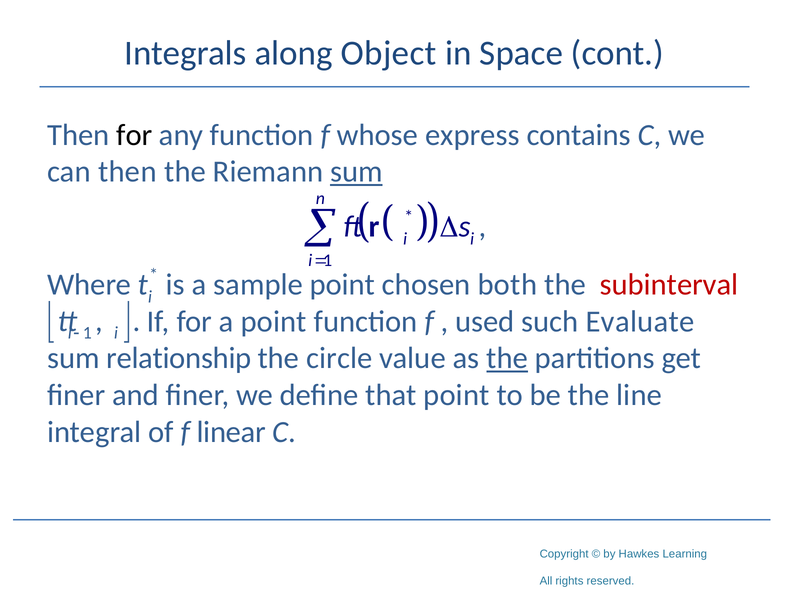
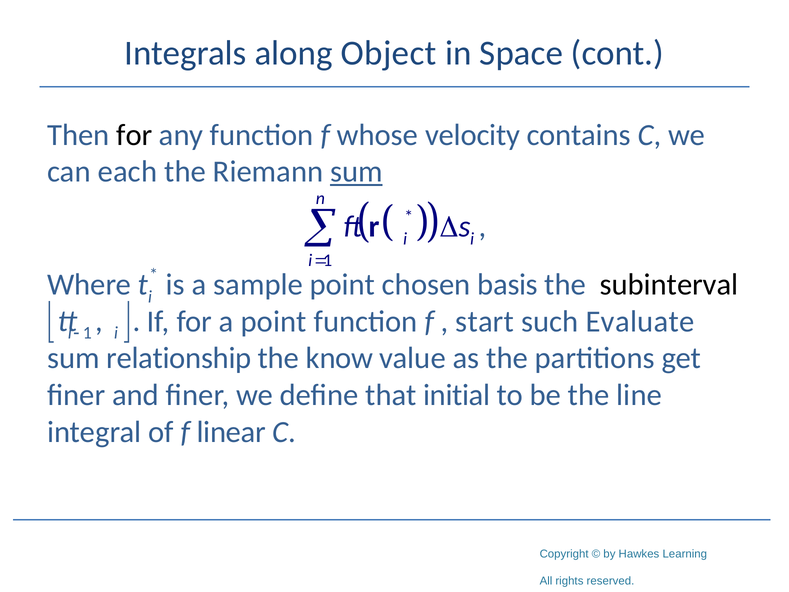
express: express -> velocity
can then: then -> each
both: both -> basis
subinterval colour: red -> black
used: used -> start
circle: circle -> know
the at (507, 358) underline: present -> none
that point: point -> initial
